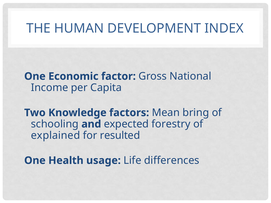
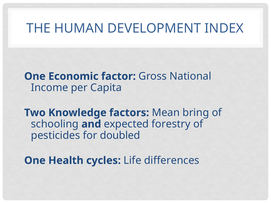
explained: explained -> pesticides
resulted: resulted -> doubled
usage: usage -> cycles
